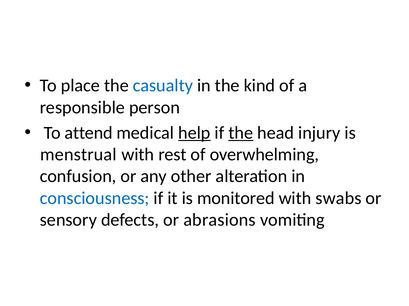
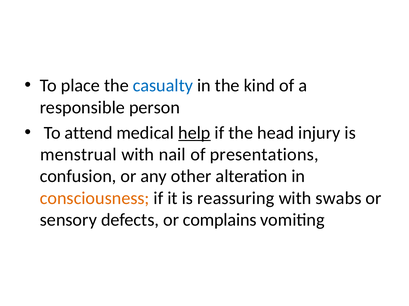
the at (241, 133) underline: present -> none
rest: rest -> nail
overwhelming: overwhelming -> presentations
consciousness colour: blue -> orange
monitored: monitored -> reassuring
abrasions: abrasions -> complains
